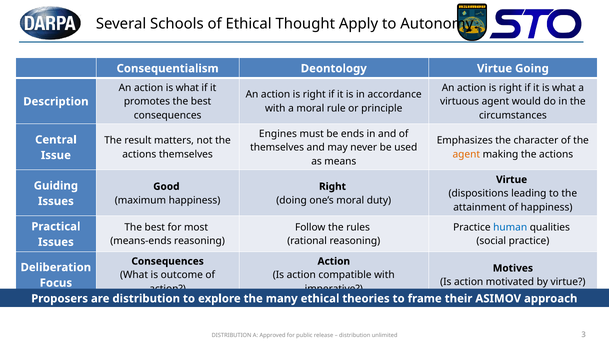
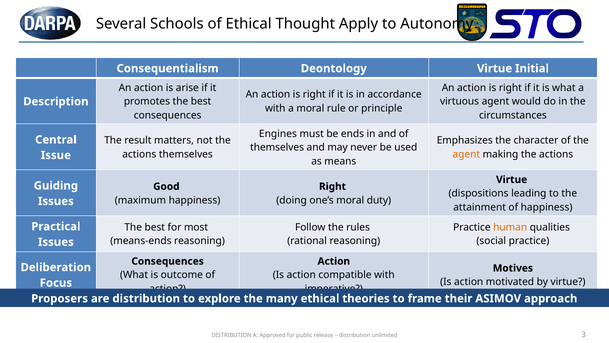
Going: Going -> Initial
action is what: what -> arise
human colour: blue -> orange
